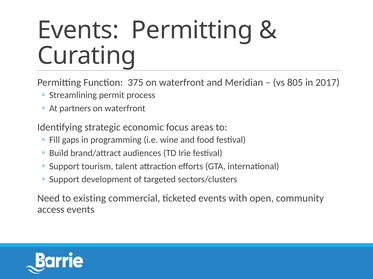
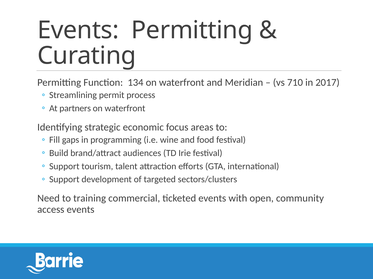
375: 375 -> 134
805: 805 -> 710
existing: existing -> training
